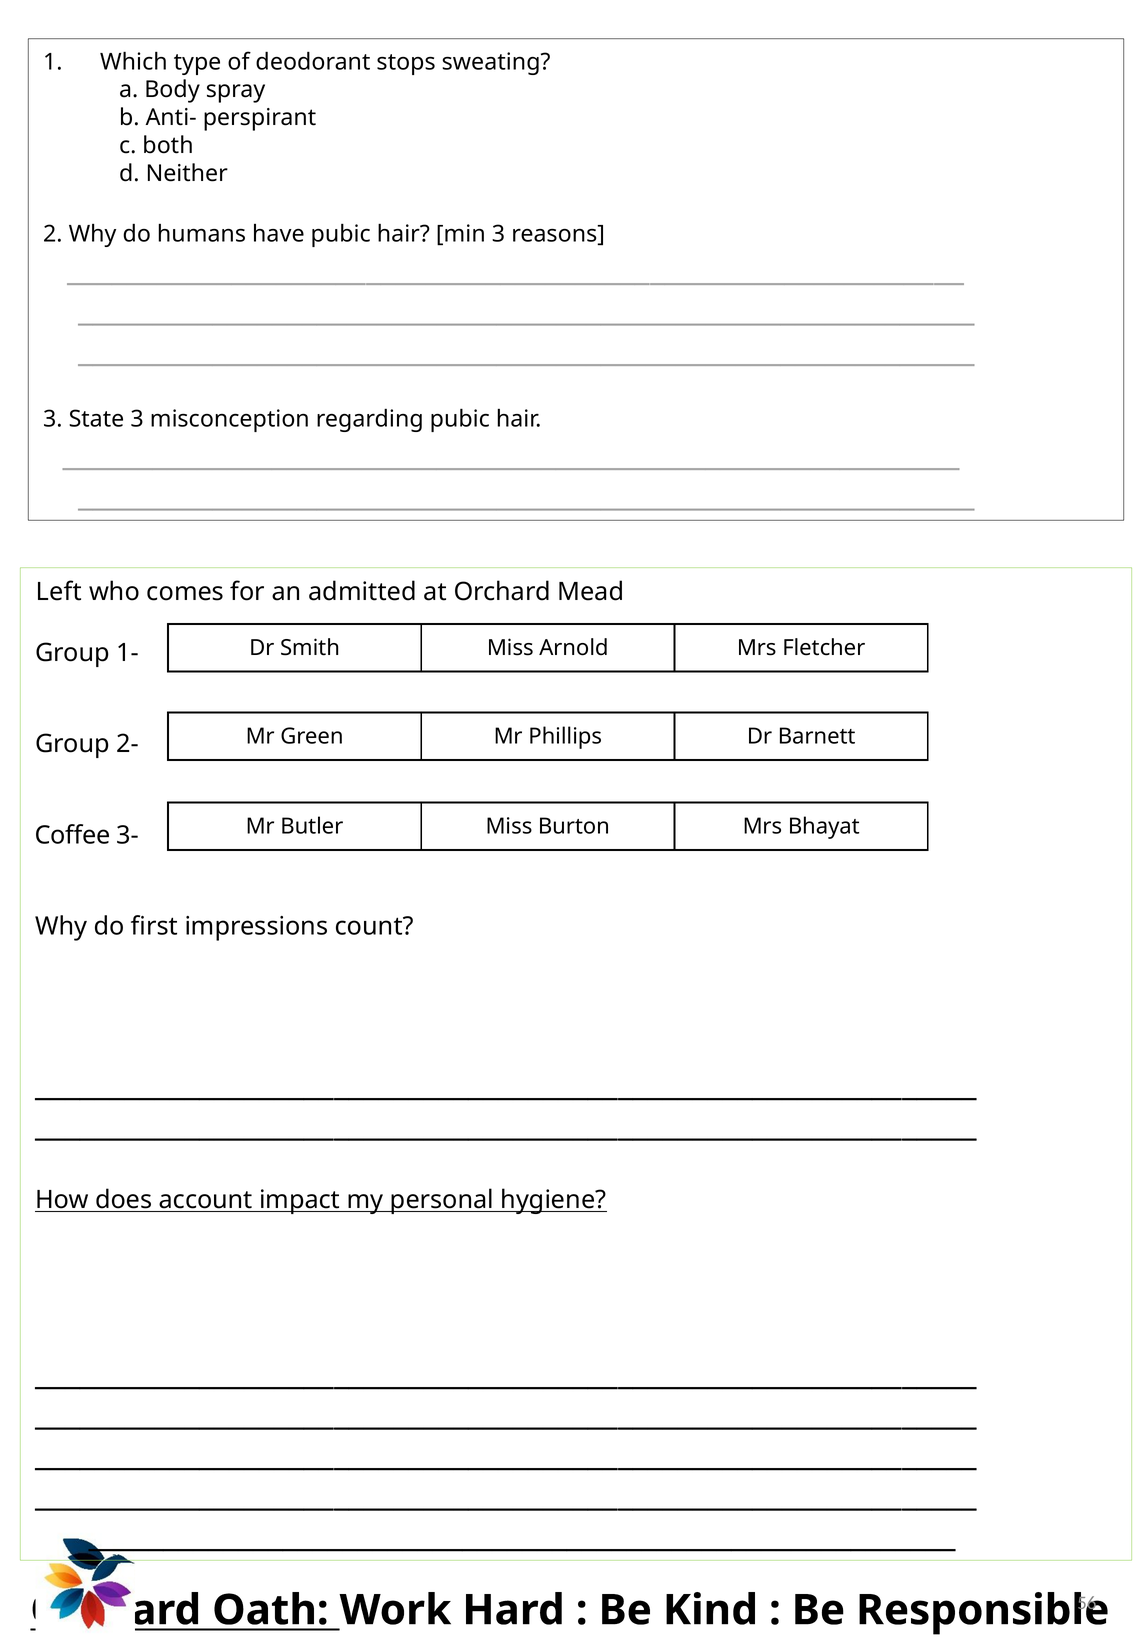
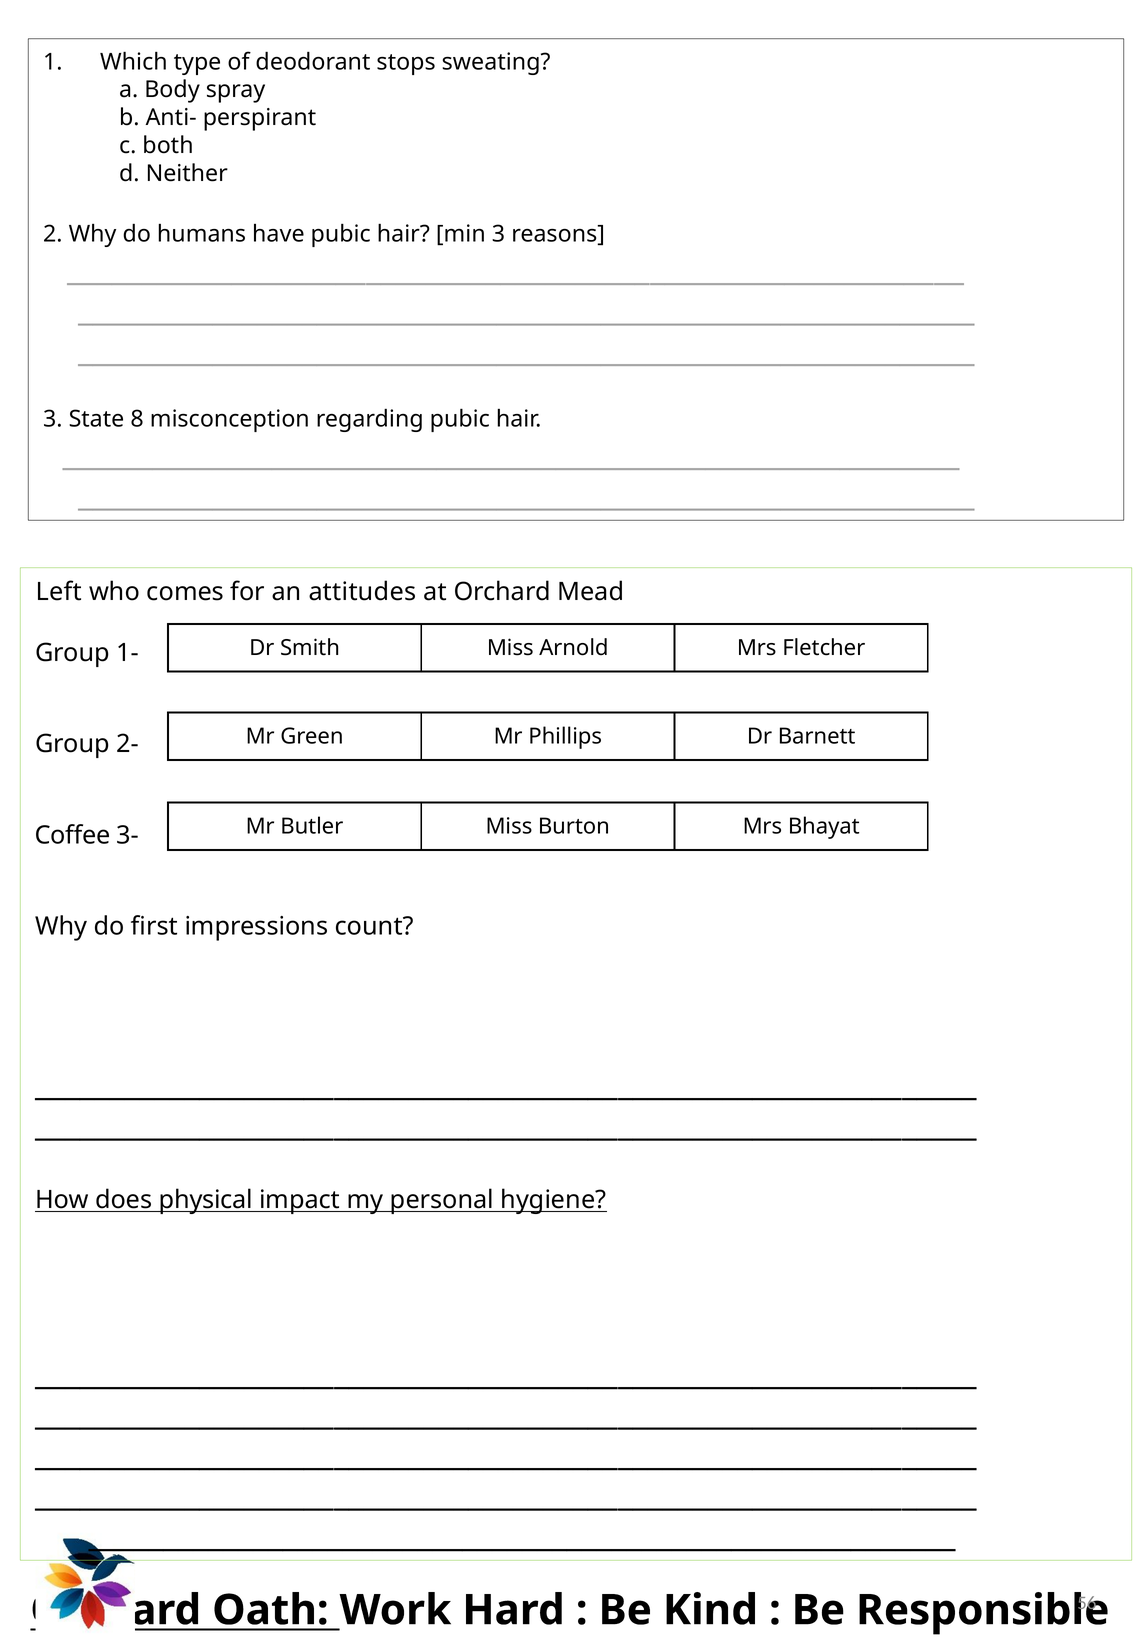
State 3: 3 -> 8
admitted: admitted -> attitudes
account: account -> physical
